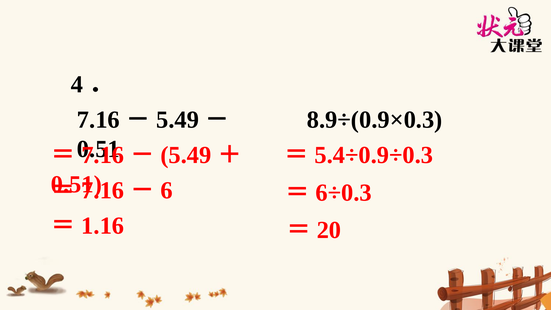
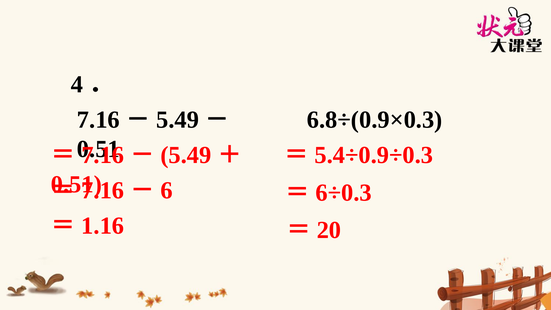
8.9÷(0.9×0.3: 8.9÷(0.9×0.3 -> 6.8÷(0.9×0.3
